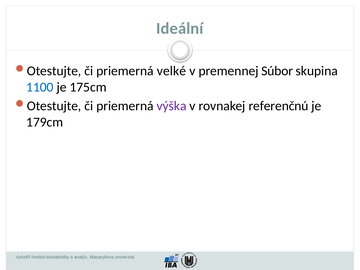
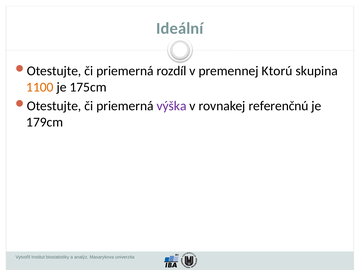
velké: velké -> rozdíl
Súbor: Súbor -> Ktorú
1100 colour: blue -> orange
